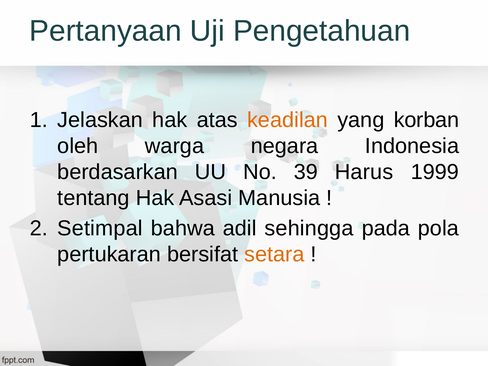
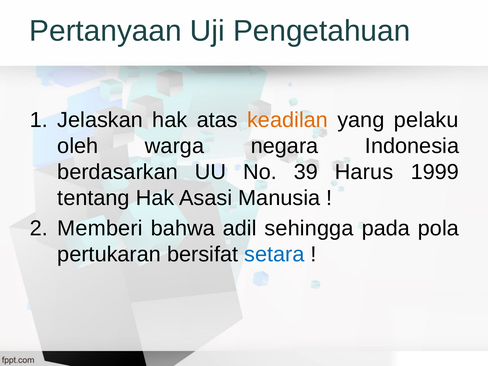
korban: korban -> pelaku
Setimpal: Setimpal -> Memberi
setara colour: orange -> blue
